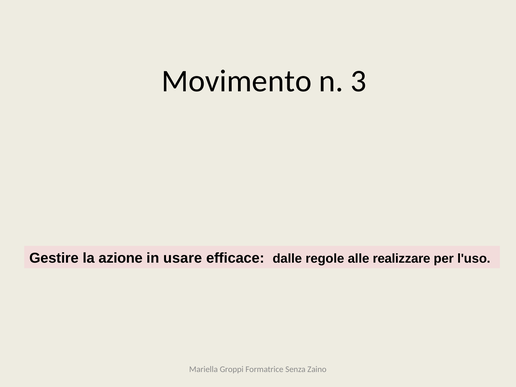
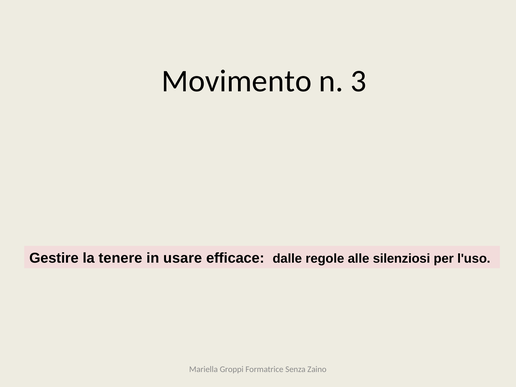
azione: azione -> tenere
realizzare: realizzare -> silenziosi
